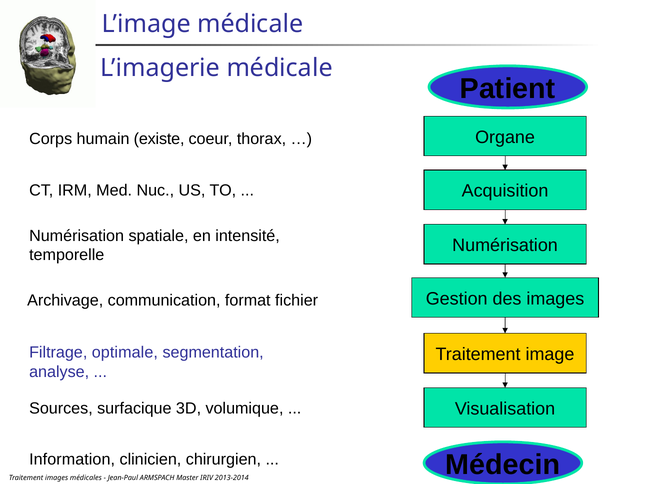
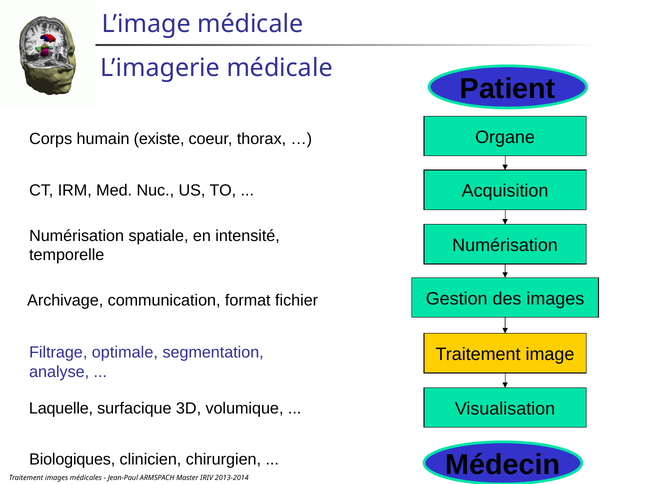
Sources: Sources -> Laquelle
Information: Information -> Biologiques
